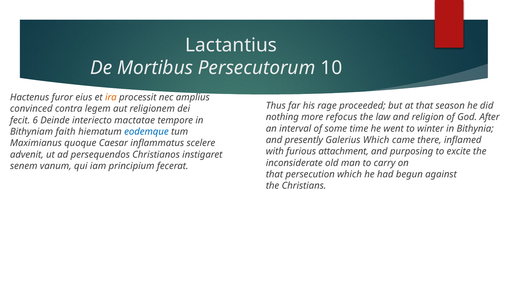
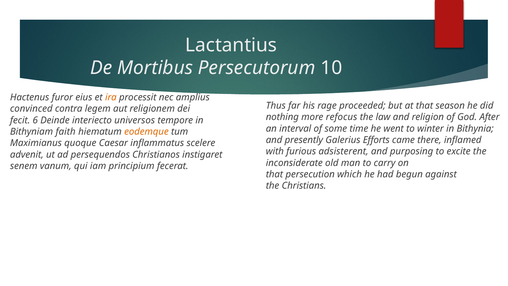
mactatae: mactatae -> universos
eodemque colour: blue -> orange
Galerius Which: Which -> Efforts
attachment: attachment -> adsisterent
